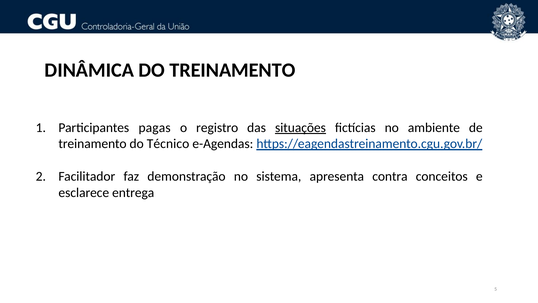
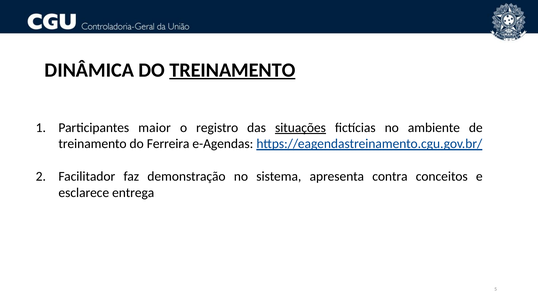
TREINAMENTO at (232, 70) underline: none -> present
pagas: pagas -> maior
Técnico: Técnico -> Ferreira
